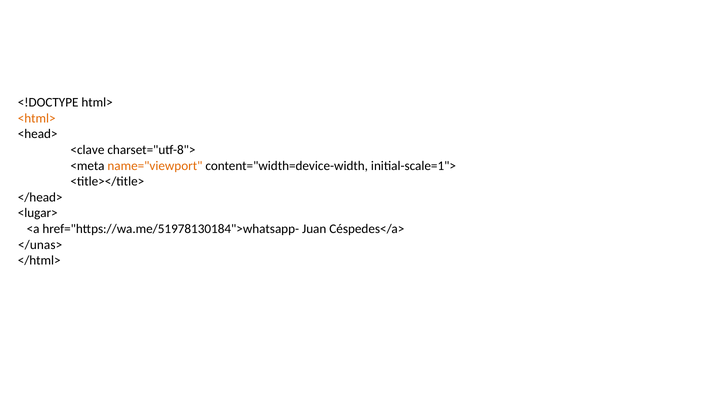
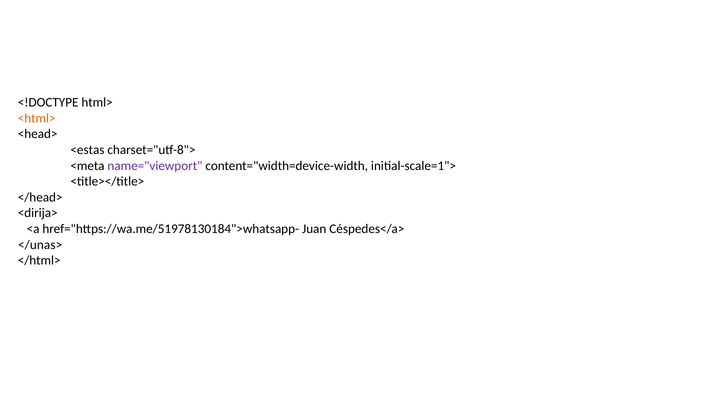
<clave: <clave -> <estas
name="viewport colour: orange -> purple
<lugar>: <lugar> -> <dirija>
